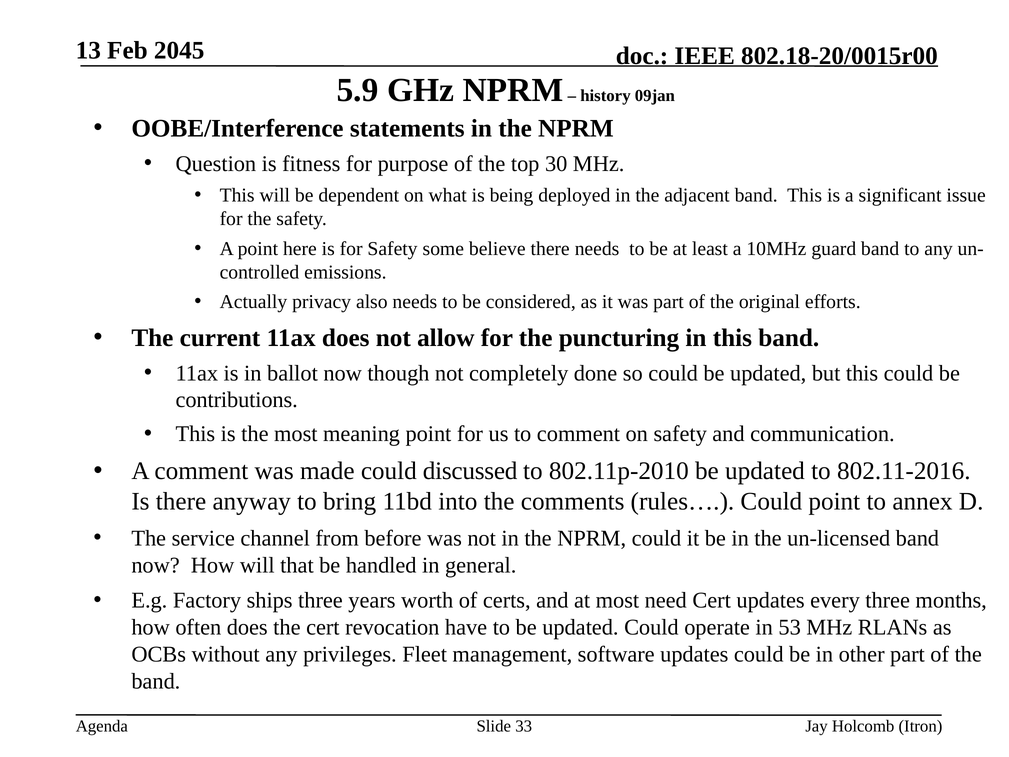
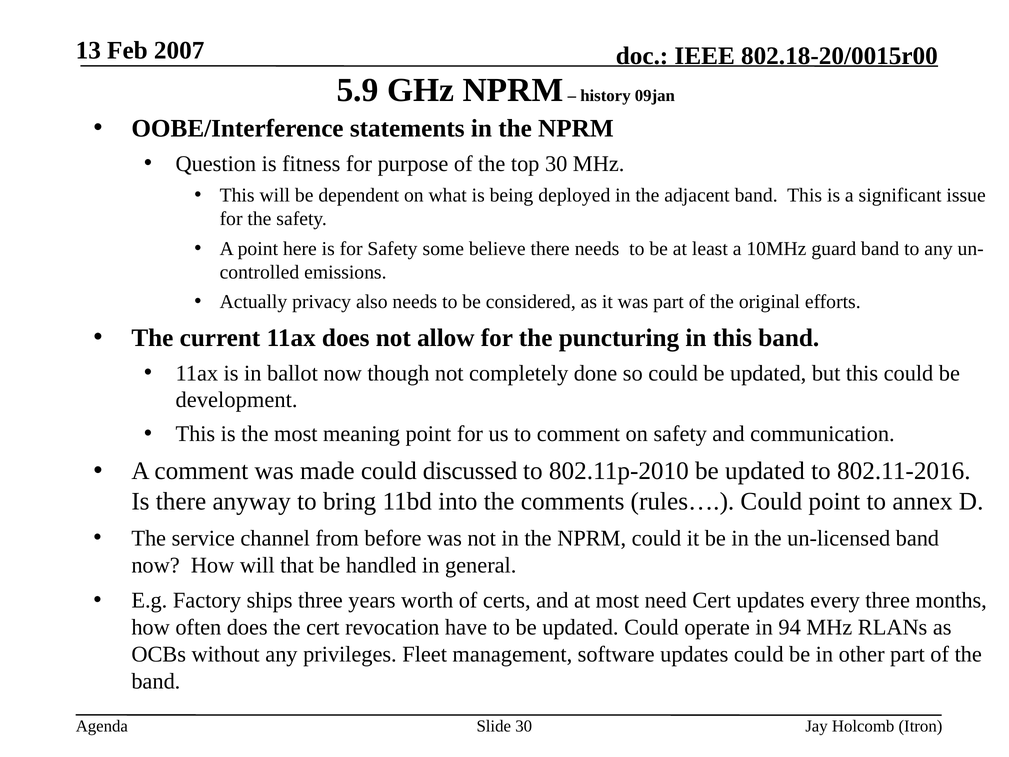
2045: 2045 -> 2007
contributions: contributions -> development
53: 53 -> 94
Slide 33: 33 -> 30
